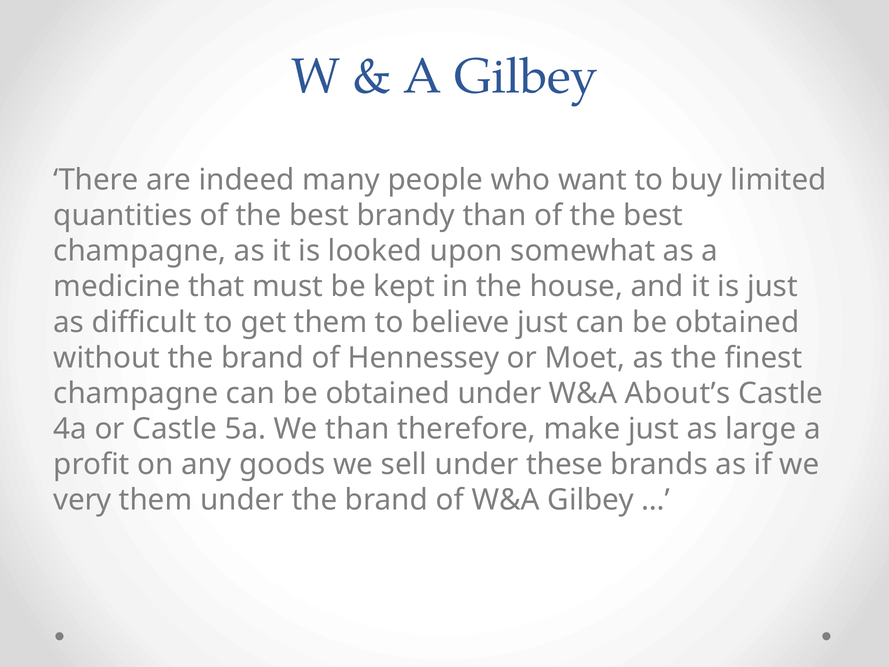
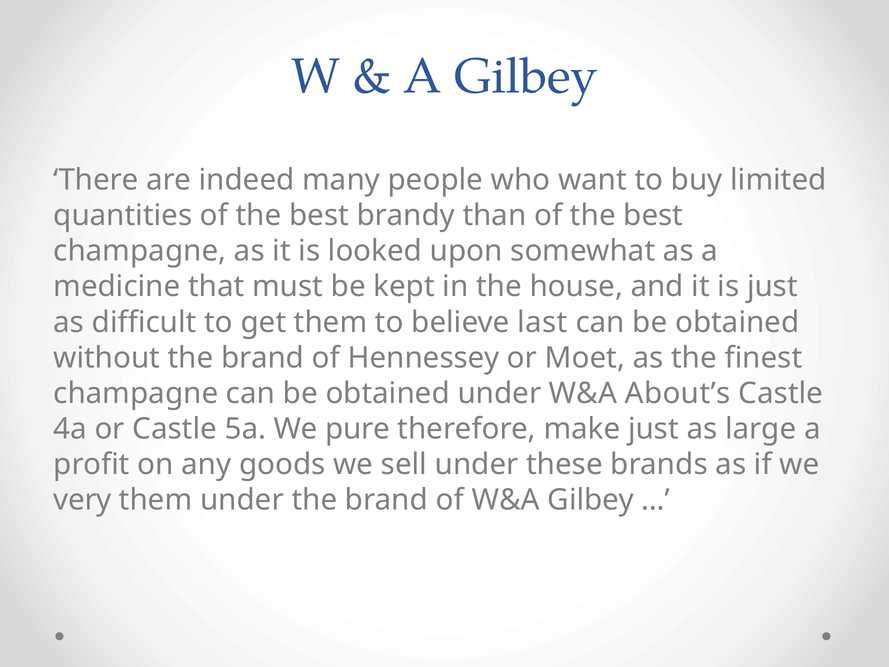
believe just: just -> last
We than: than -> pure
